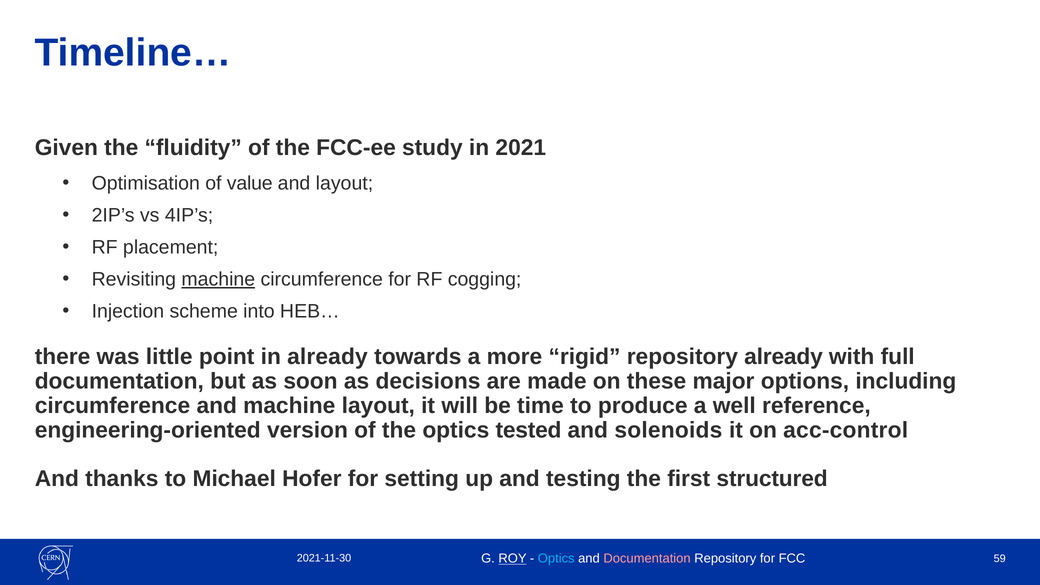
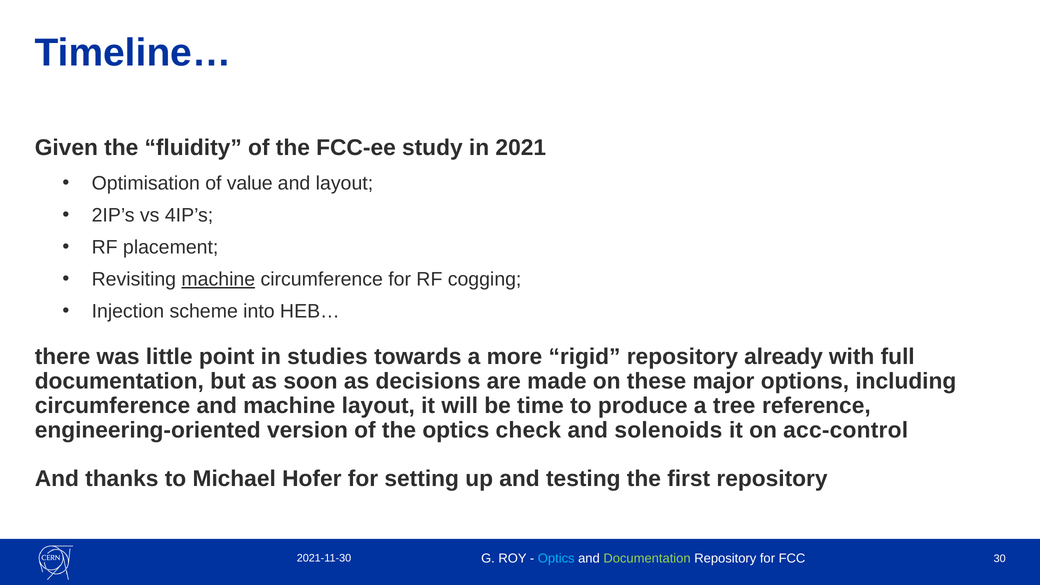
in already: already -> studies
well: well -> tree
tested: tested -> check
first structured: structured -> repository
ROY underline: present -> none
Documentation at (647, 559) colour: pink -> light green
59: 59 -> 30
